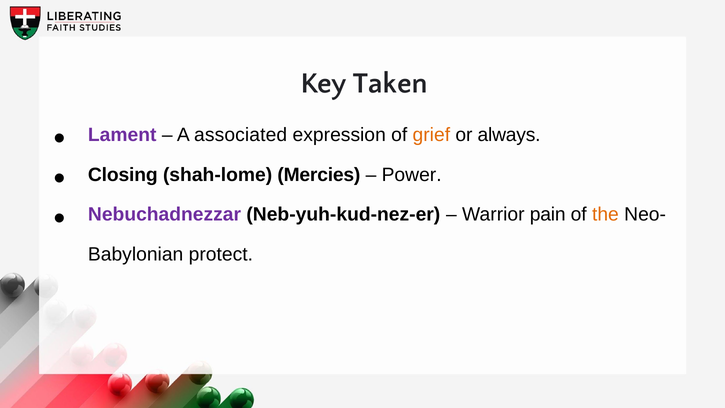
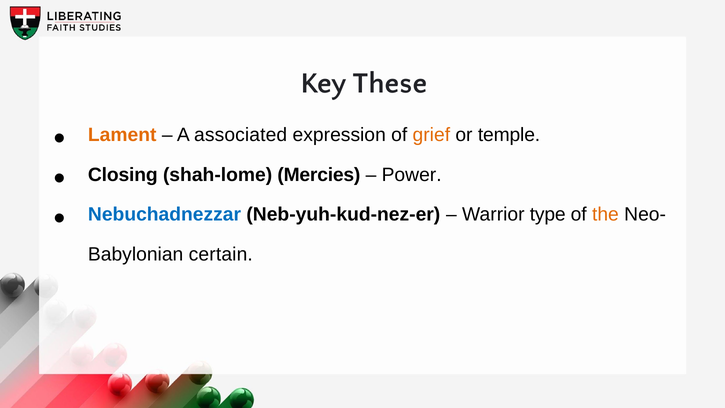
Taken: Taken -> These
Lament colour: purple -> orange
always: always -> temple
Nebuchadnezzar colour: purple -> blue
pain: pain -> type
protect: protect -> certain
